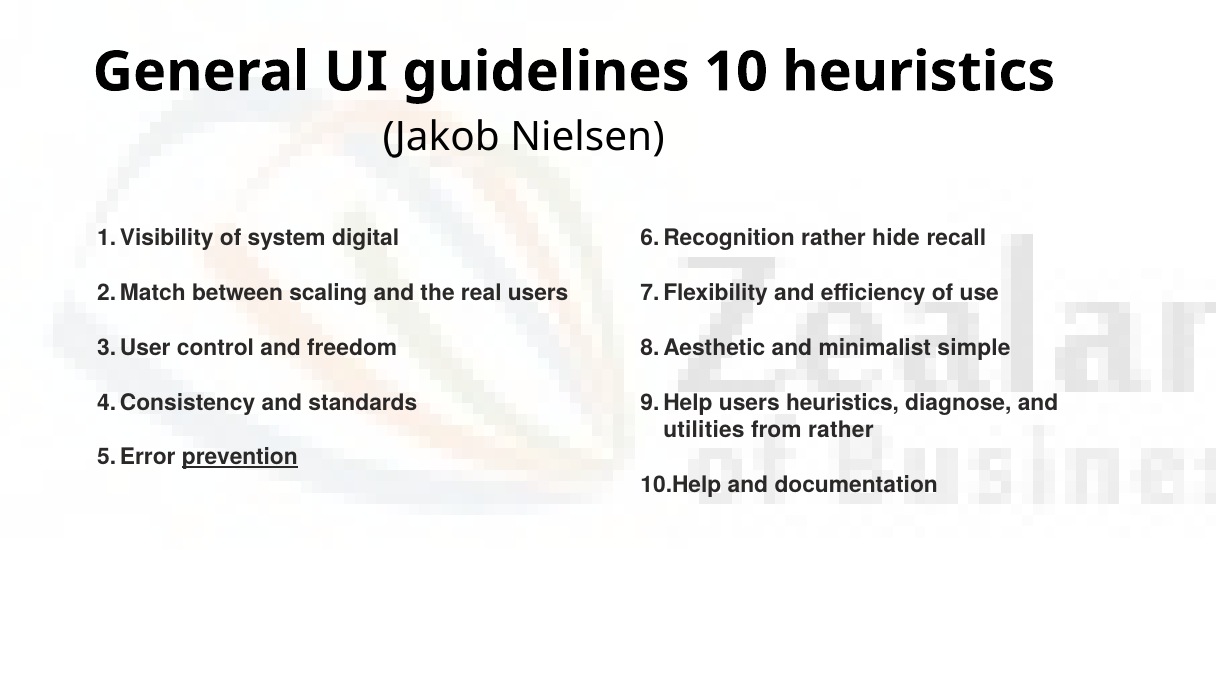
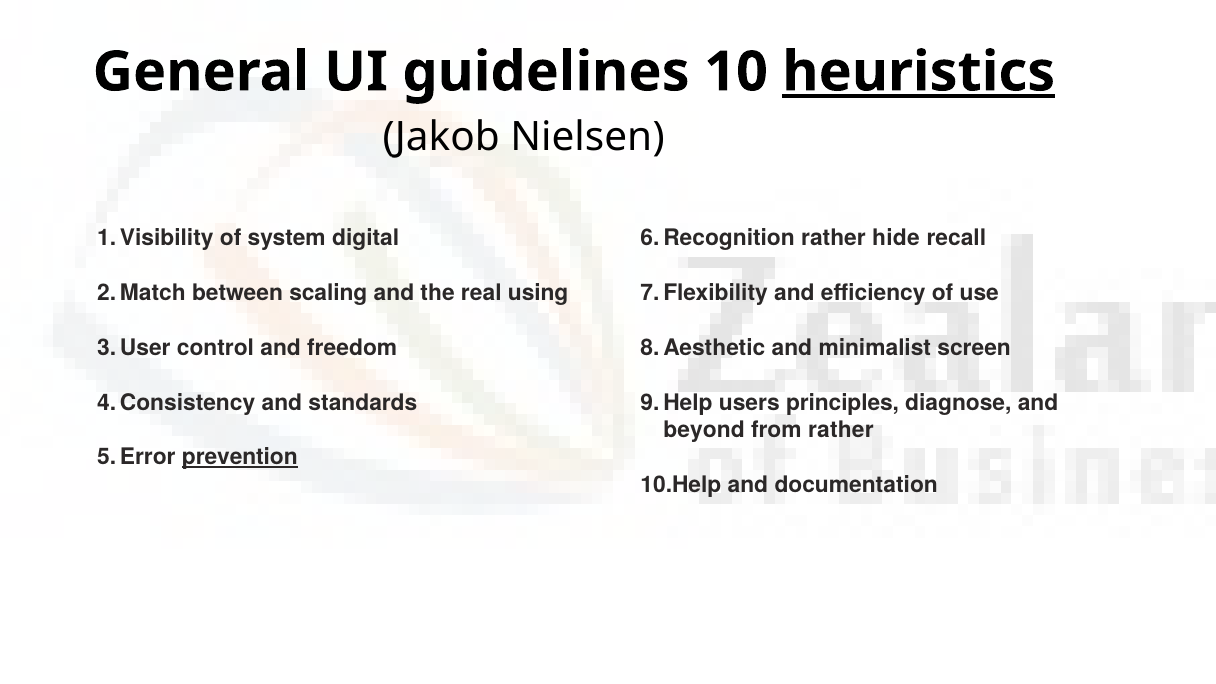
heuristics at (919, 72) underline: none -> present
real users: users -> using
simple: simple -> screen
users heuristics: heuristics -> principles
utilities: utilities -> beyond
